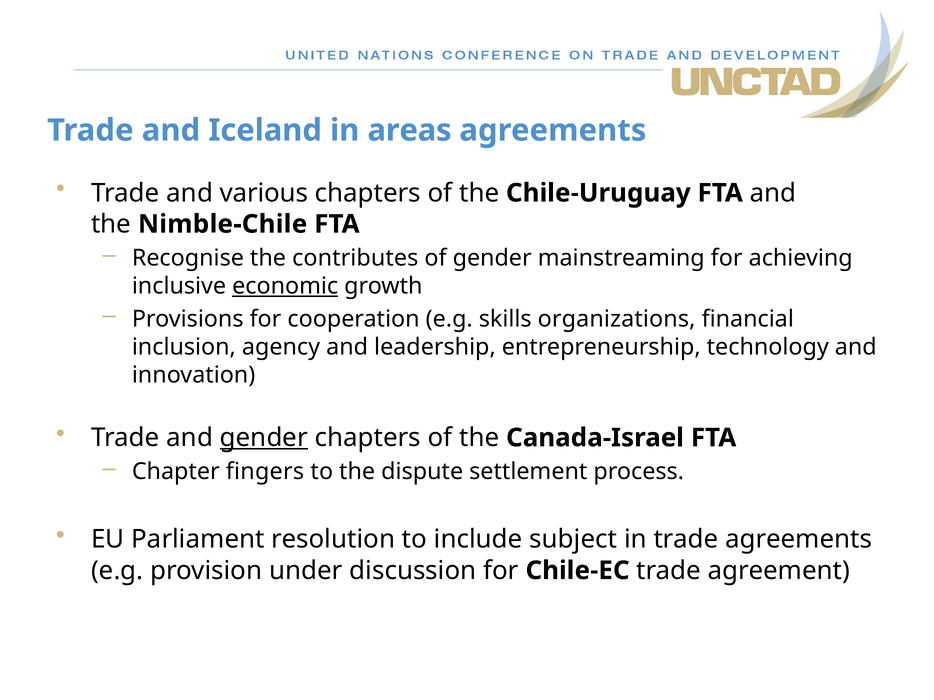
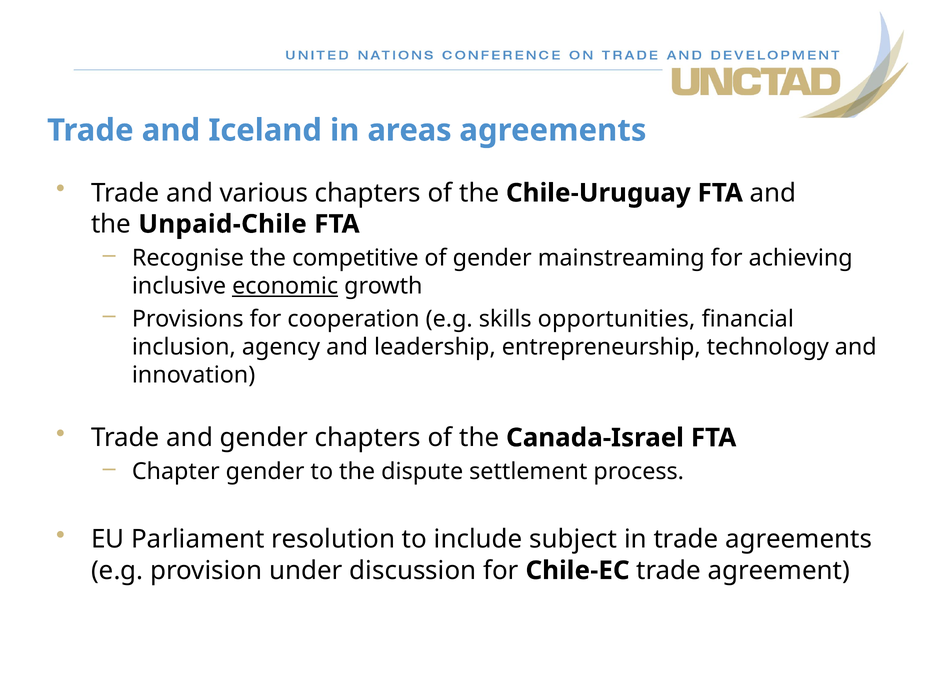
Nimble-Chile: Nimble-Chile -> Unpaid-Chile
contributes: contributes -> competitive
organizations: organizations -> opportunities
gender at (264, 438) underline: present -> none
Chapter fingers: fingers -> gender
